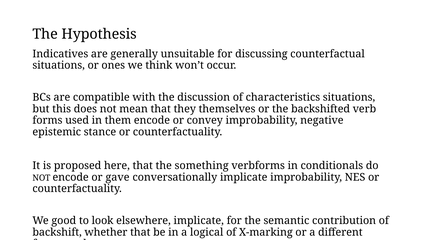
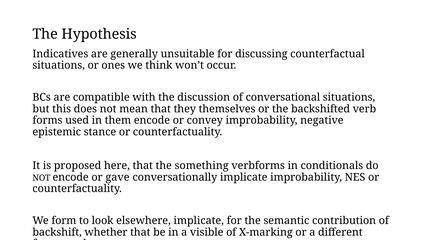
characteristics: characteristics -> conversational
good: good -> form
logical: logical -> visible
